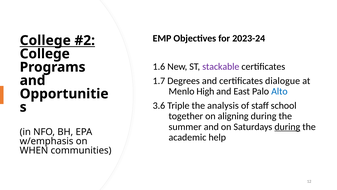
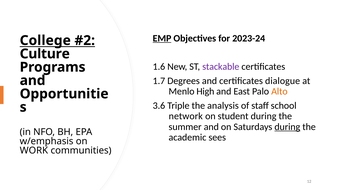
EMP underline: none -> present
College at (45, 54): College -> Culture
Alto colour: blue -> orange
together: together -> network
aligning: aligning -> student
help: help -> sees
WHEN: WHEN -> WORK
